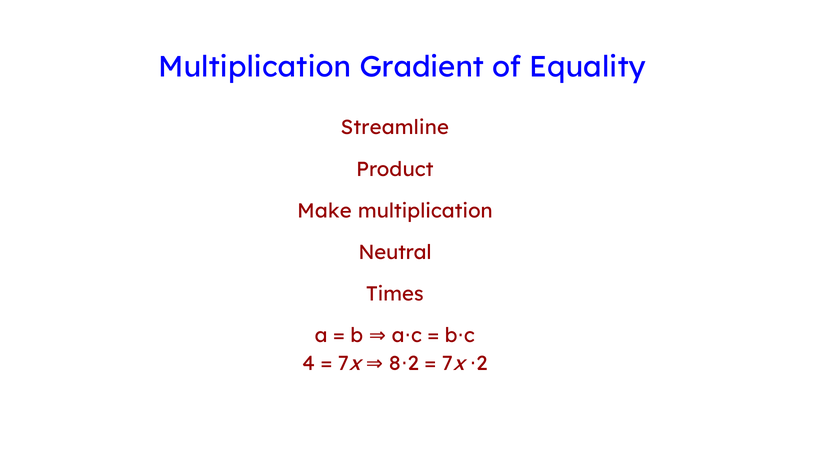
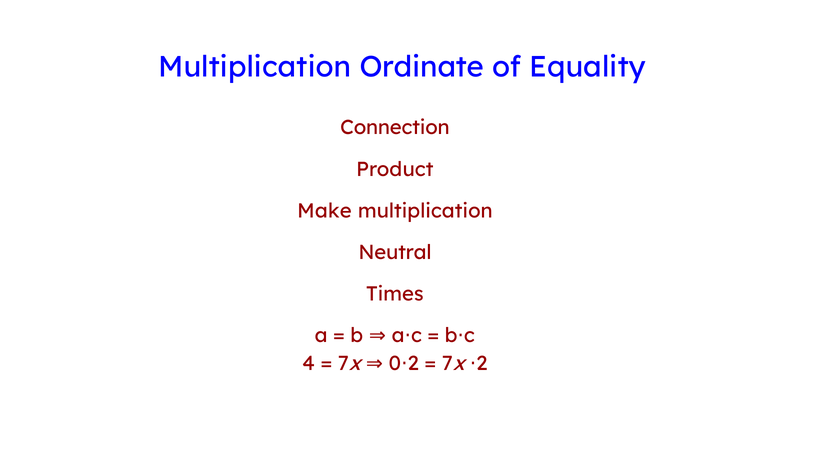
Gradient: Gradient -> Ordinate
Streamline: Streamline -> Connection
8: 8 -> 0
